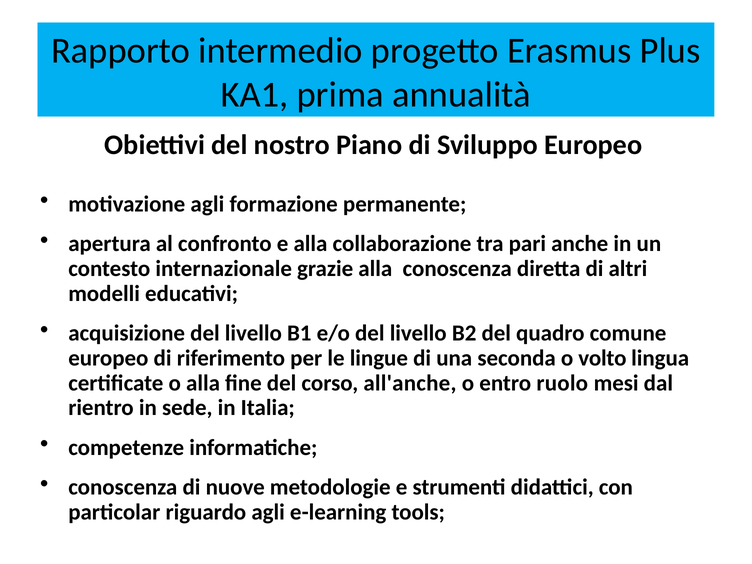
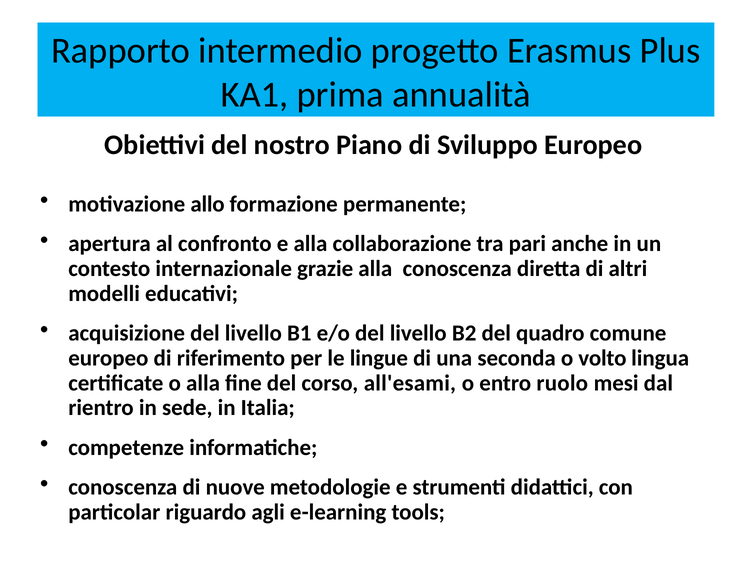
motivazione agli: agli -> allo
all'anche: all'anche -> all'esami
